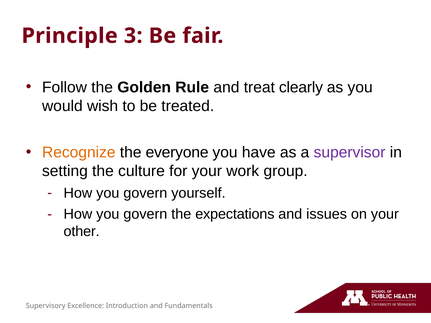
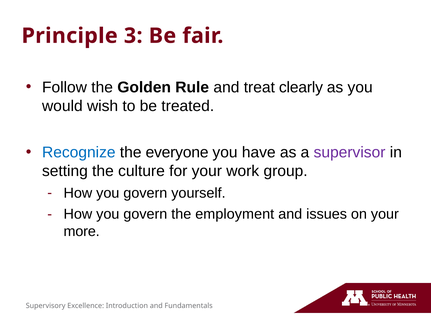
Recognize colour: orange -> blue
expectations: expectations -> employment
other: other -> more
